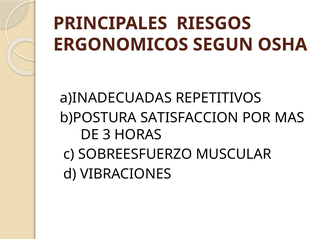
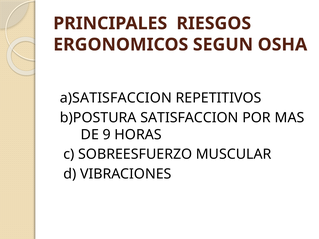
a)INADECUADAS: a)INADECUADAS -> a)SATISFACCION
3: 3 -> 9
